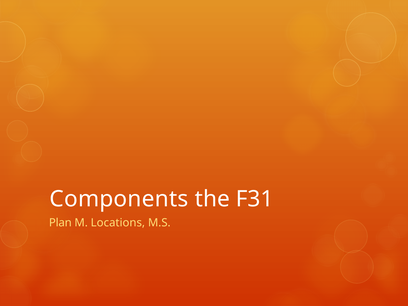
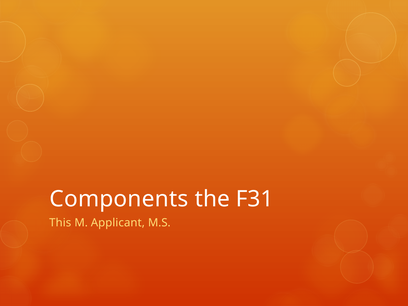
Plan: Plan -> This
Locations: Locations -> Applicant
